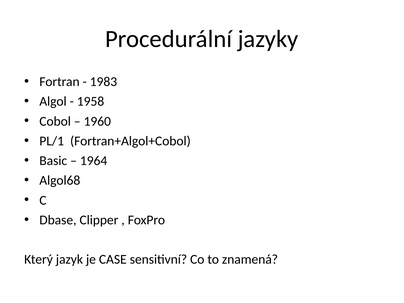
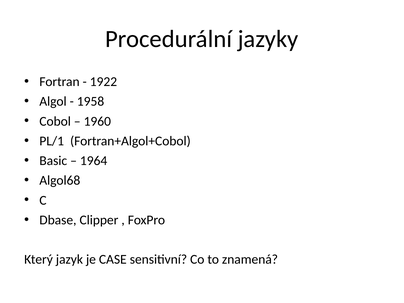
1983: 1983 -> 1922
